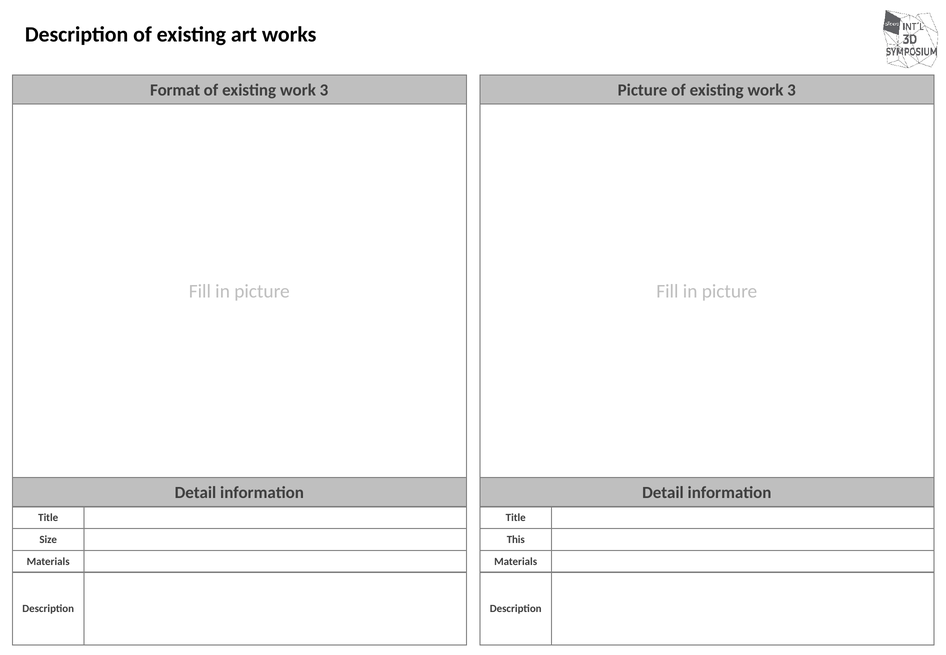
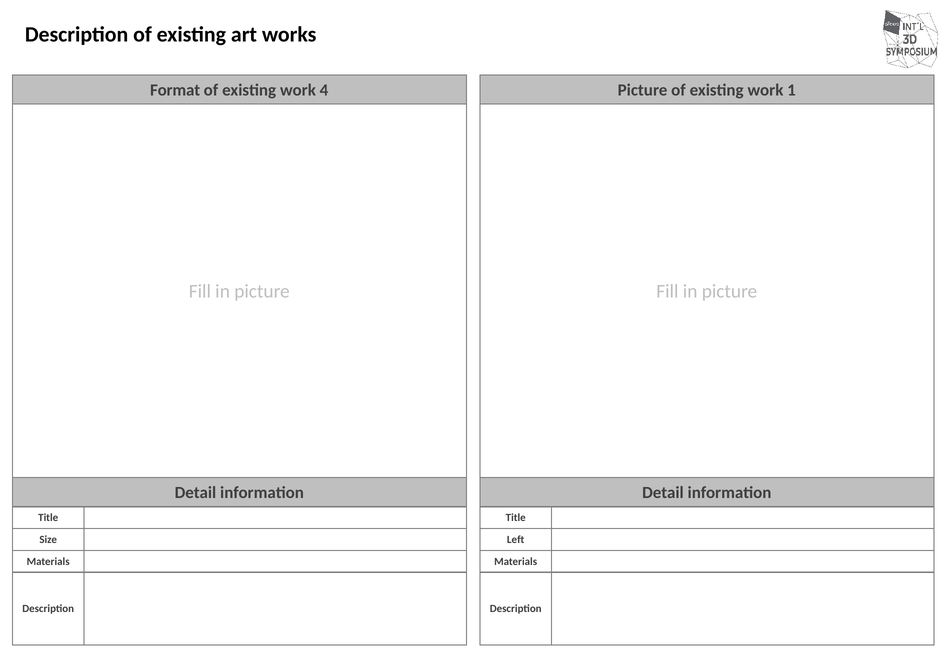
3 at (324, 90): 3 -> 4
3 at (792, 90): 3 -> 1
This: This -> Left
